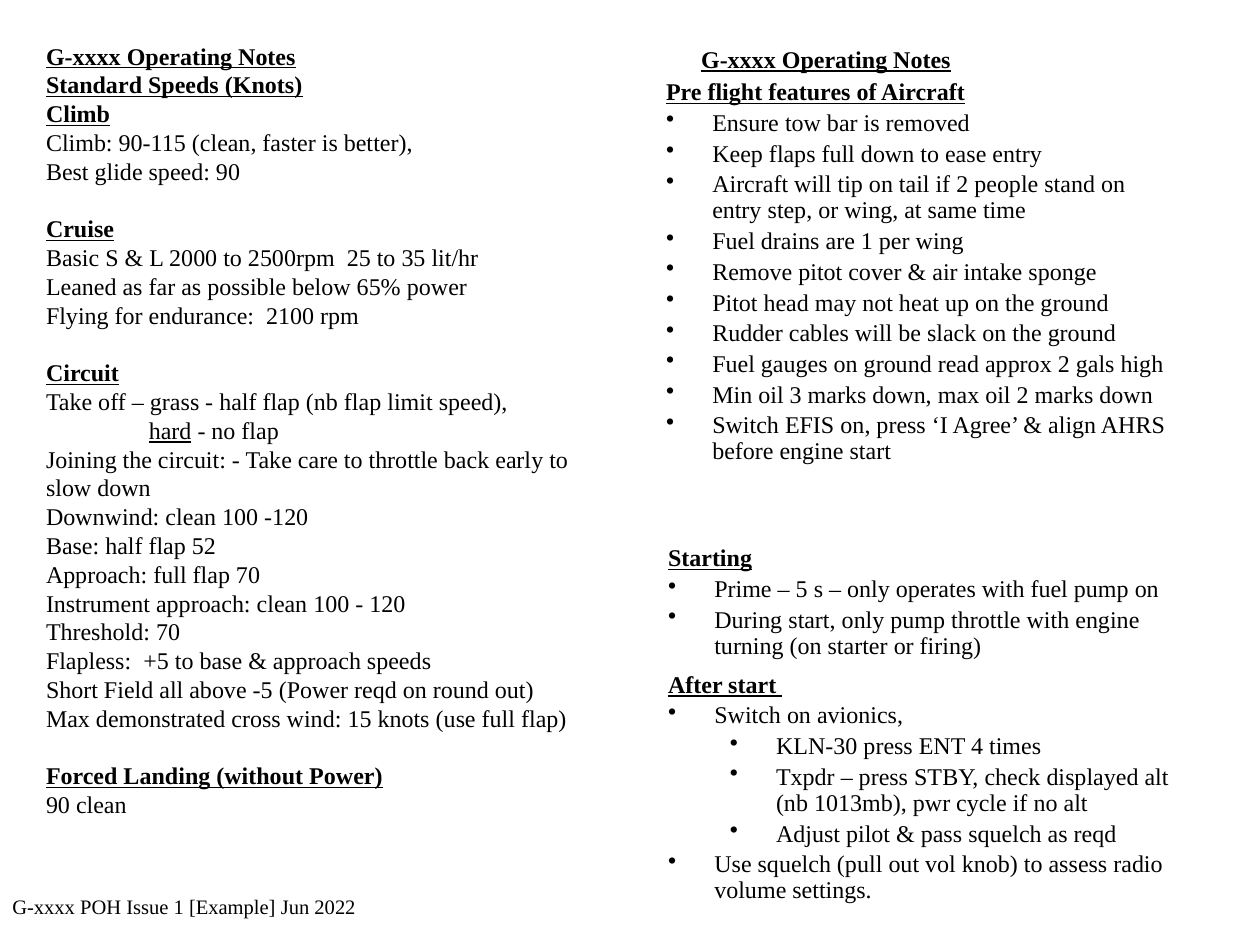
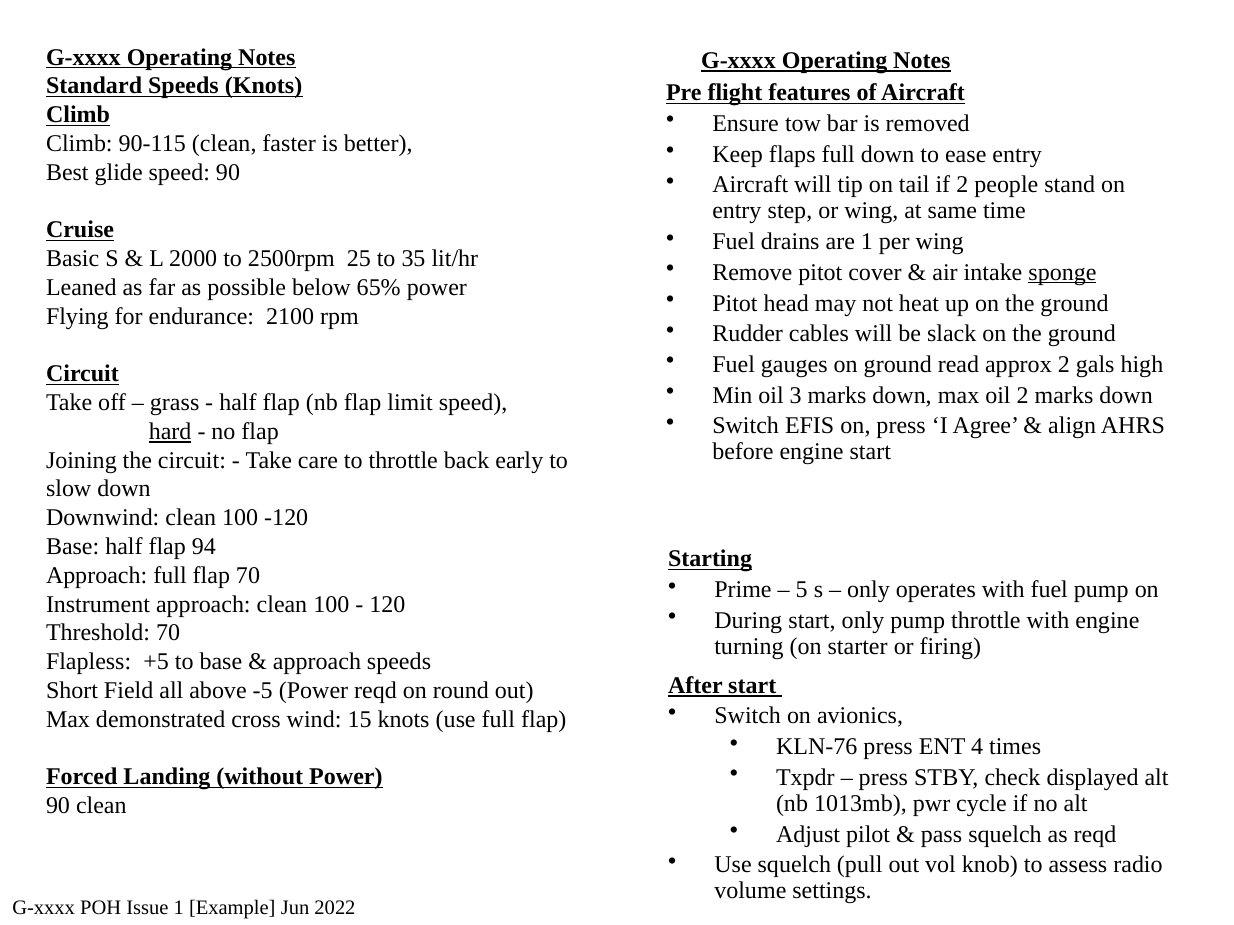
sponge underline: none -> present
52: 52 -> 94
KLN-30: KLN-30 -> KLN-76
